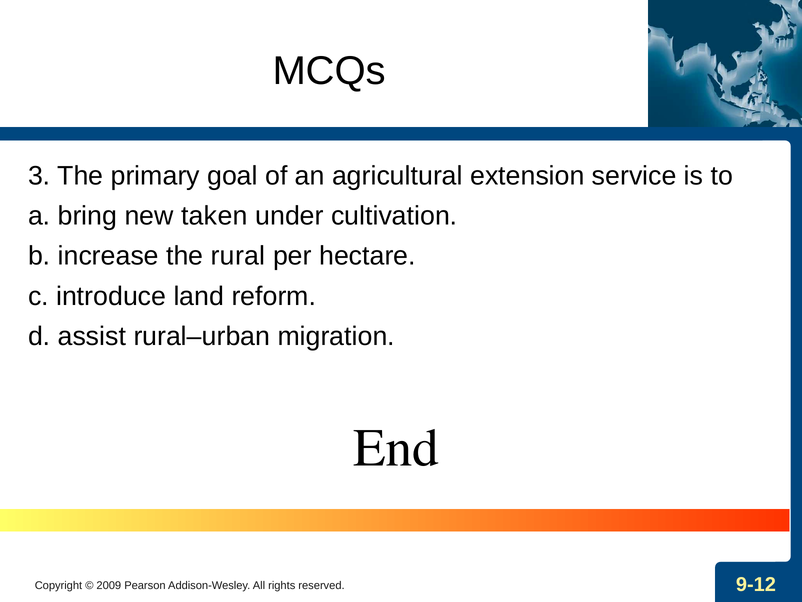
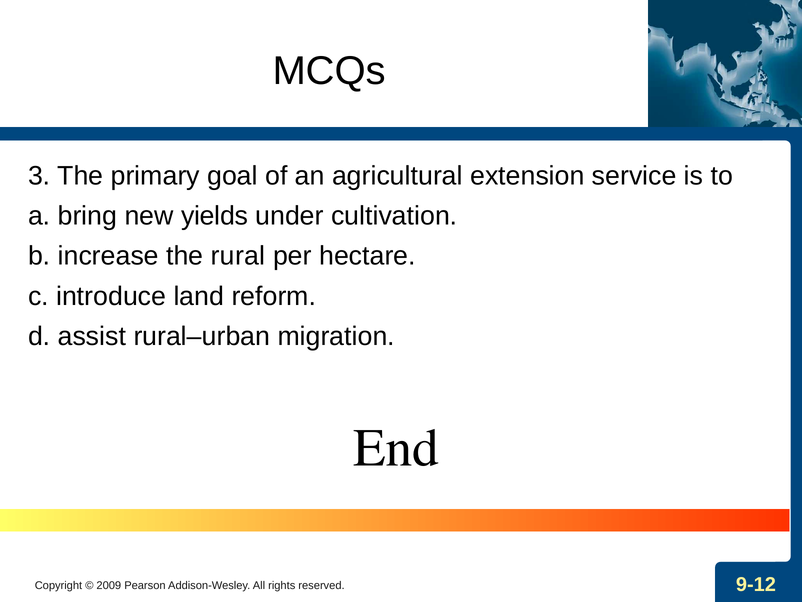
taken: taken -> yields
